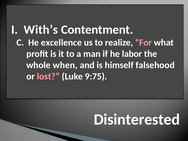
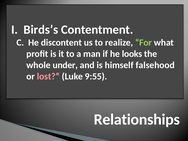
With’s: With’s -> Birds’s
excellence: excellence -> discontent
For colour: pink -> light green
labor: labor -> looks
when: when -> under
9:75: 9:75 -> 9:55
Disinterested: Disinterested -> Relationships
